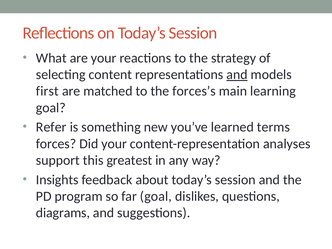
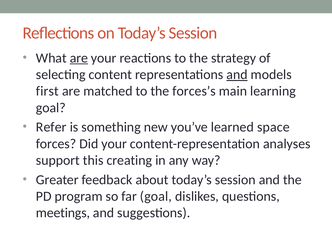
are at (79, 58) underline: none -> present
terms: terms -> space
greatest: greatest -> creating
Insights: Insights -> Greater
diagrams: diagrams -> meetings
